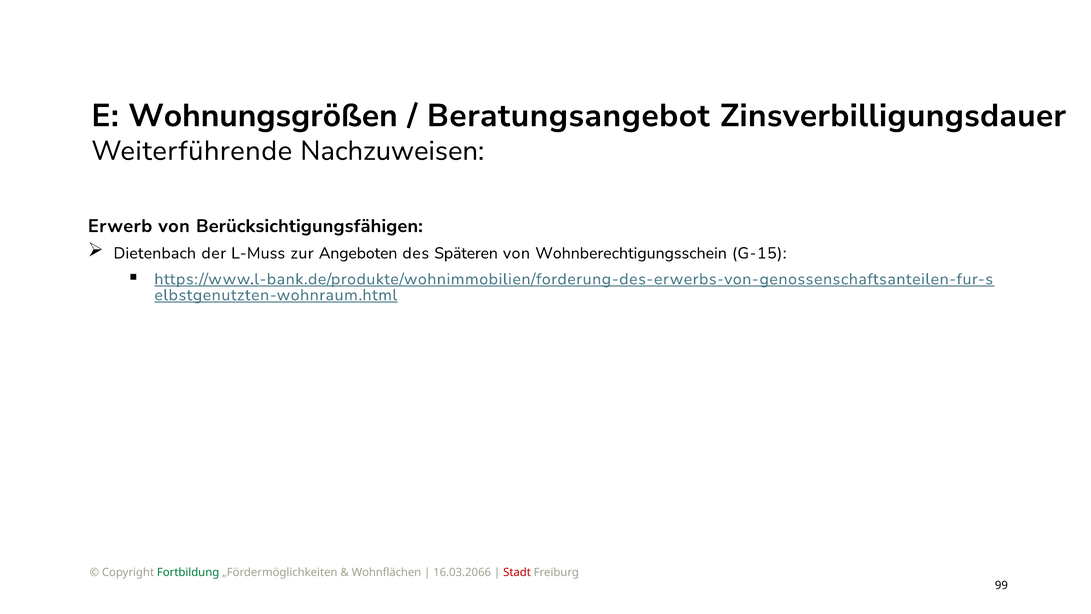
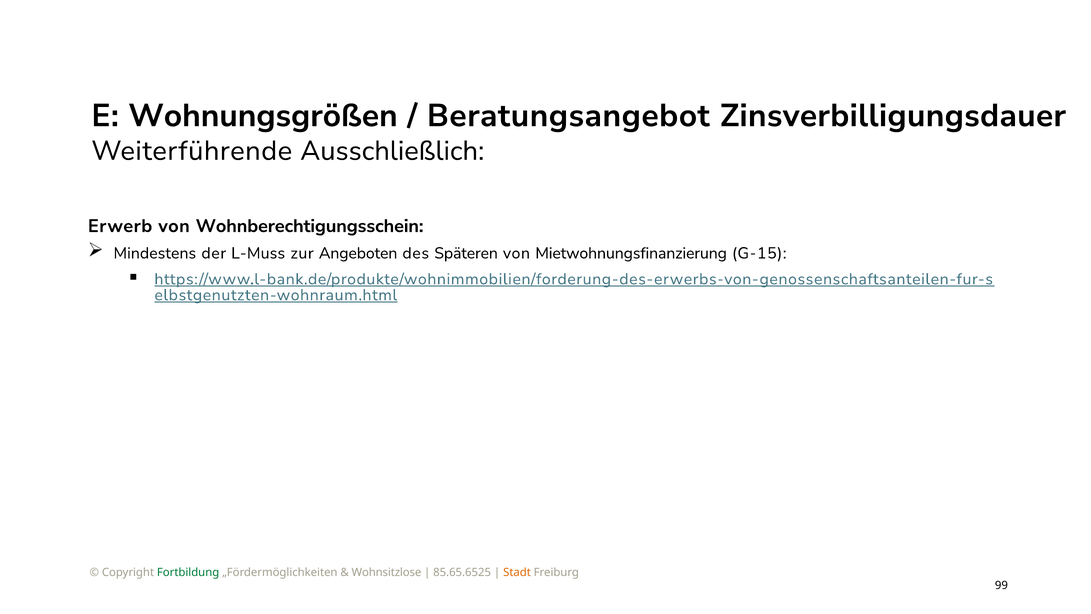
Nachzuweisen: Nachzuweisen -> Ausschließlich
Berücksichtigungsfähigen: Berücksichtigungsfähigen -> Wohnberechtigungsschein
Dietenbach: Dietenbach -> Mindestens
Wohnberechtigungsschein: Wohnberechtigungsschein -> Mietwohnungsfinanzierung
Wohnflächen: Wohnflächen -> Wohnsitzlose
16.03.2066: 16.03.2066 -> 85.65.6525
Stadt colour: red -> orange
